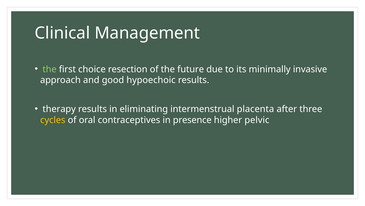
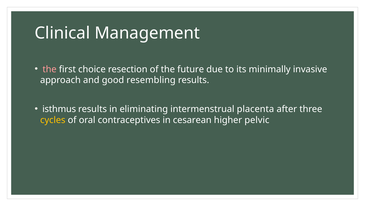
the at (50, 69) colour: light green -> pink
hypoechoic: hypoechoic -> resembling
therapy: therapy -> isthmus
presence: presence -> cesarean
